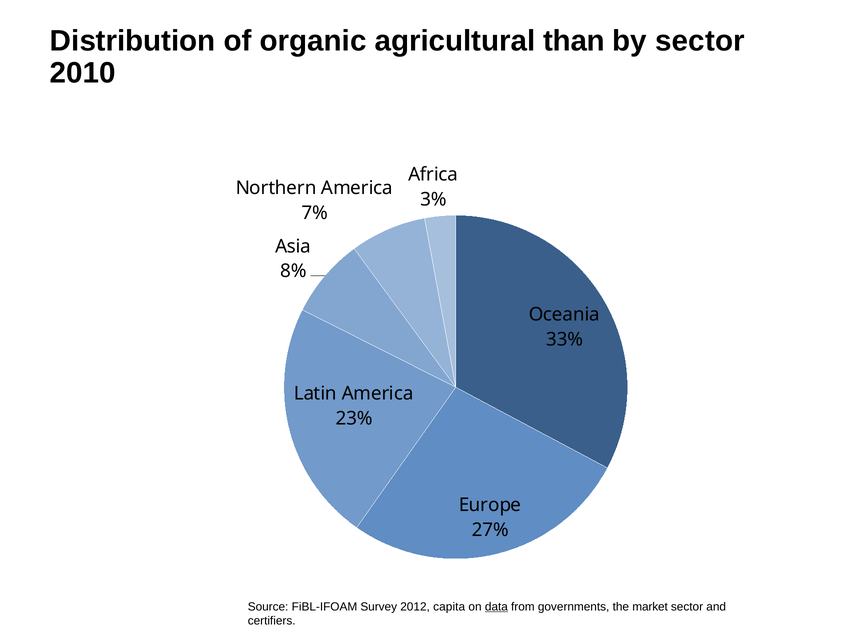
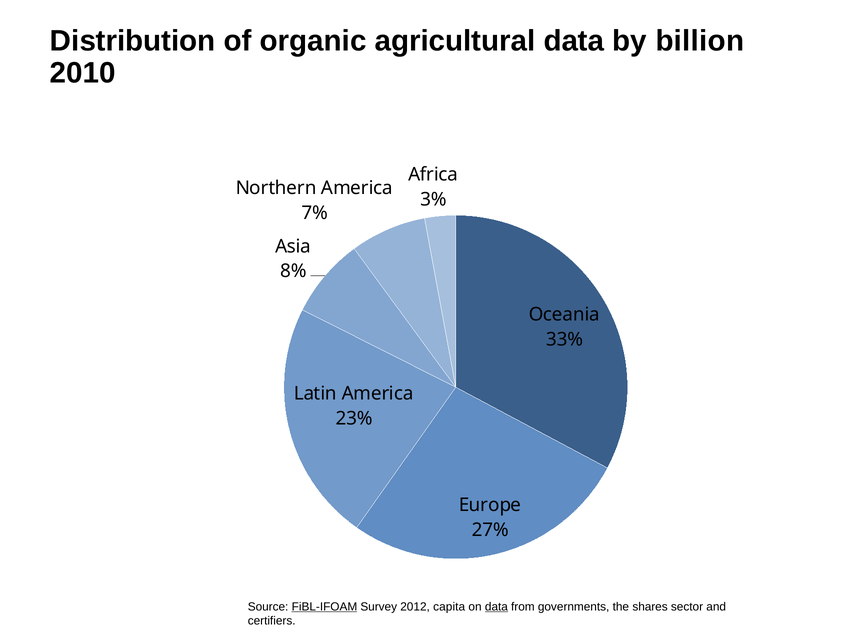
agricultural than: than -> data
by sector: sector -> billion
FiBL-IFOAM underline: none -> present
market: market -> shares
